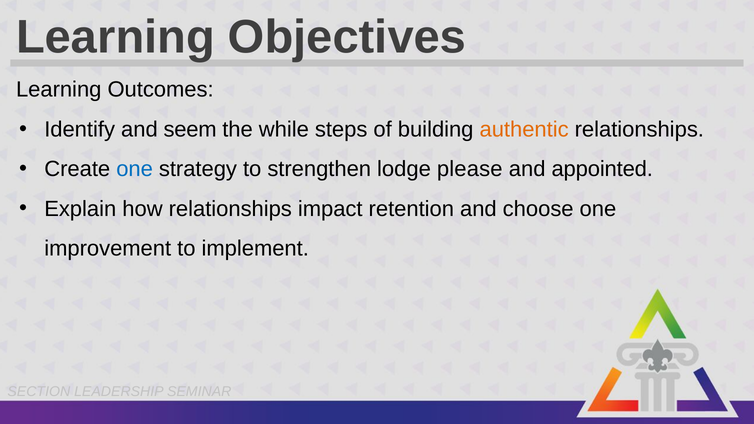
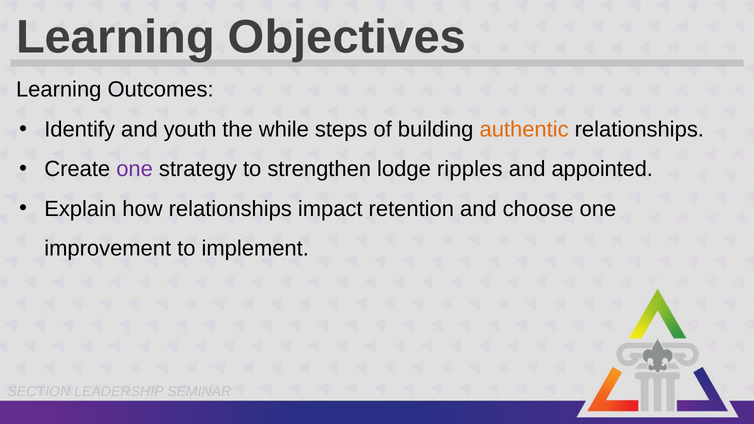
seem: seem -> youth
one at (135, 169) colour: blue -> purple
please: please -> ripples
